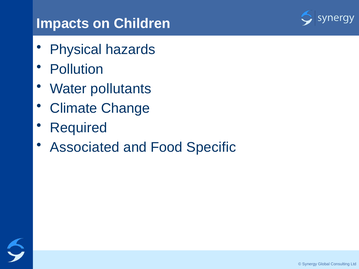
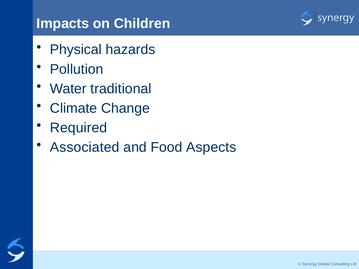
pollutants: pollutants -> traditional
Specific: Specific -> Aspects
